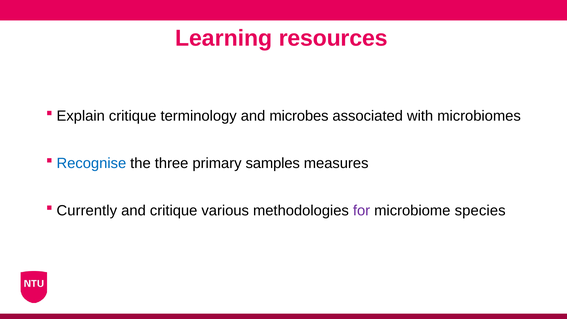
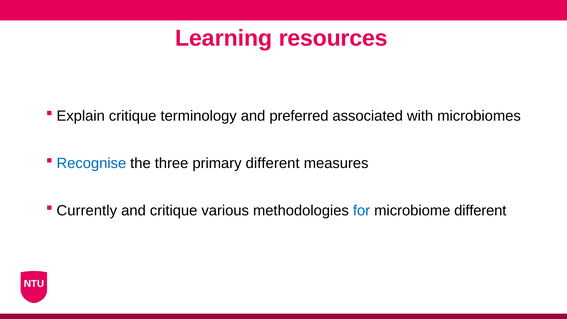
microbes: microbes -> preferred
primary samples: samples -> different
for colour: purple -> blue
microbiome species: species -> different
